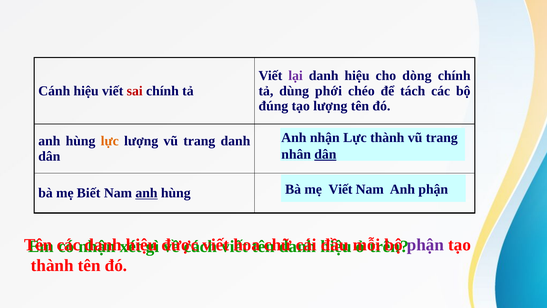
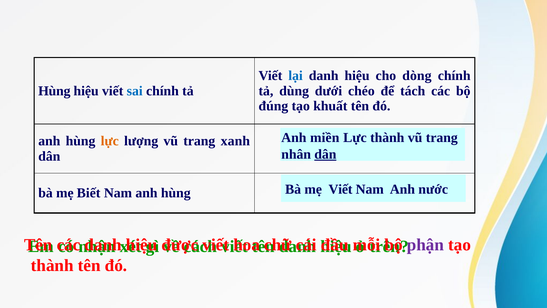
lại colour: purple -> blue
Cánh at (54, 91): Cánh -> Hùng
sai colour: red -> blue
phới: phới -> dưới
tạo lượng: lượng -> khuất
Anh nhận: nhận -> miền
trang danh: danh -> xanh
anh at (146, 193) underline: present -> none
Anh phận: phận -> nước
